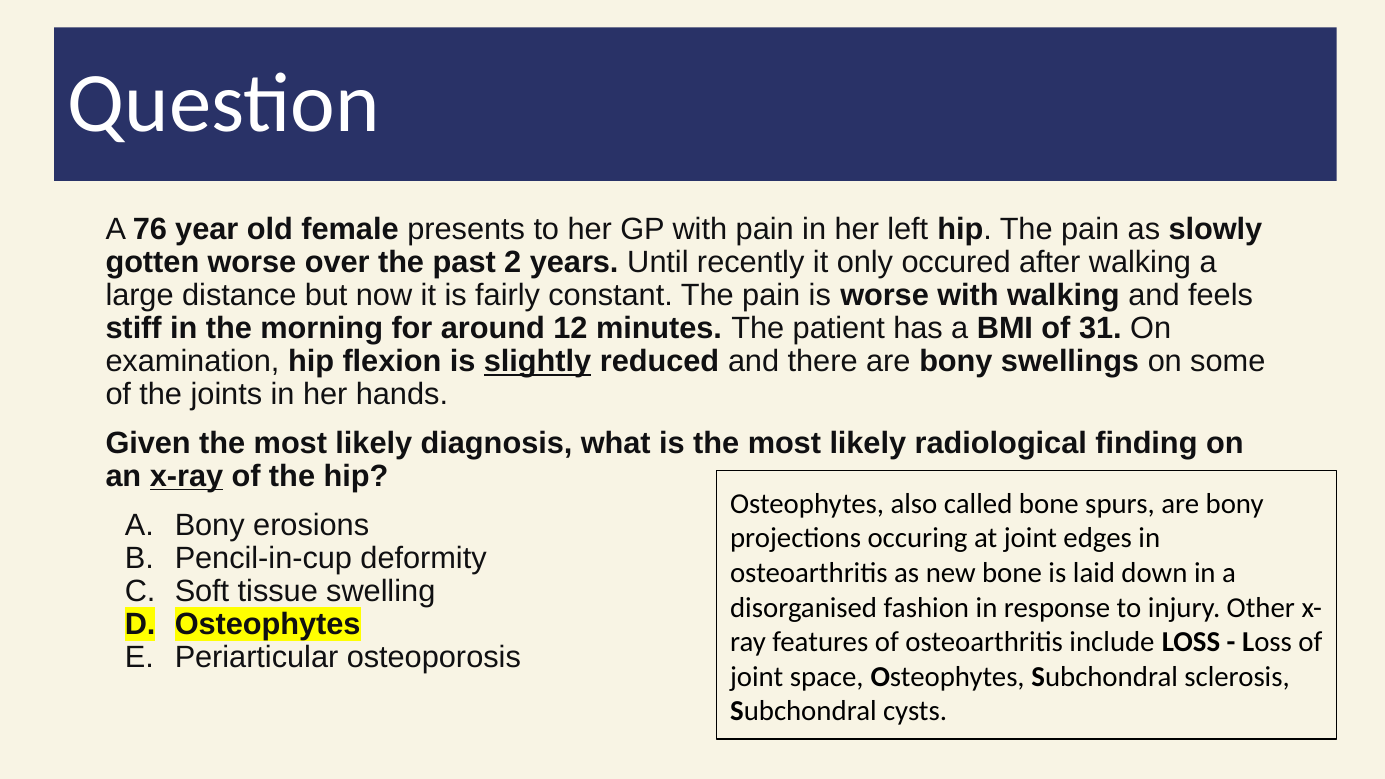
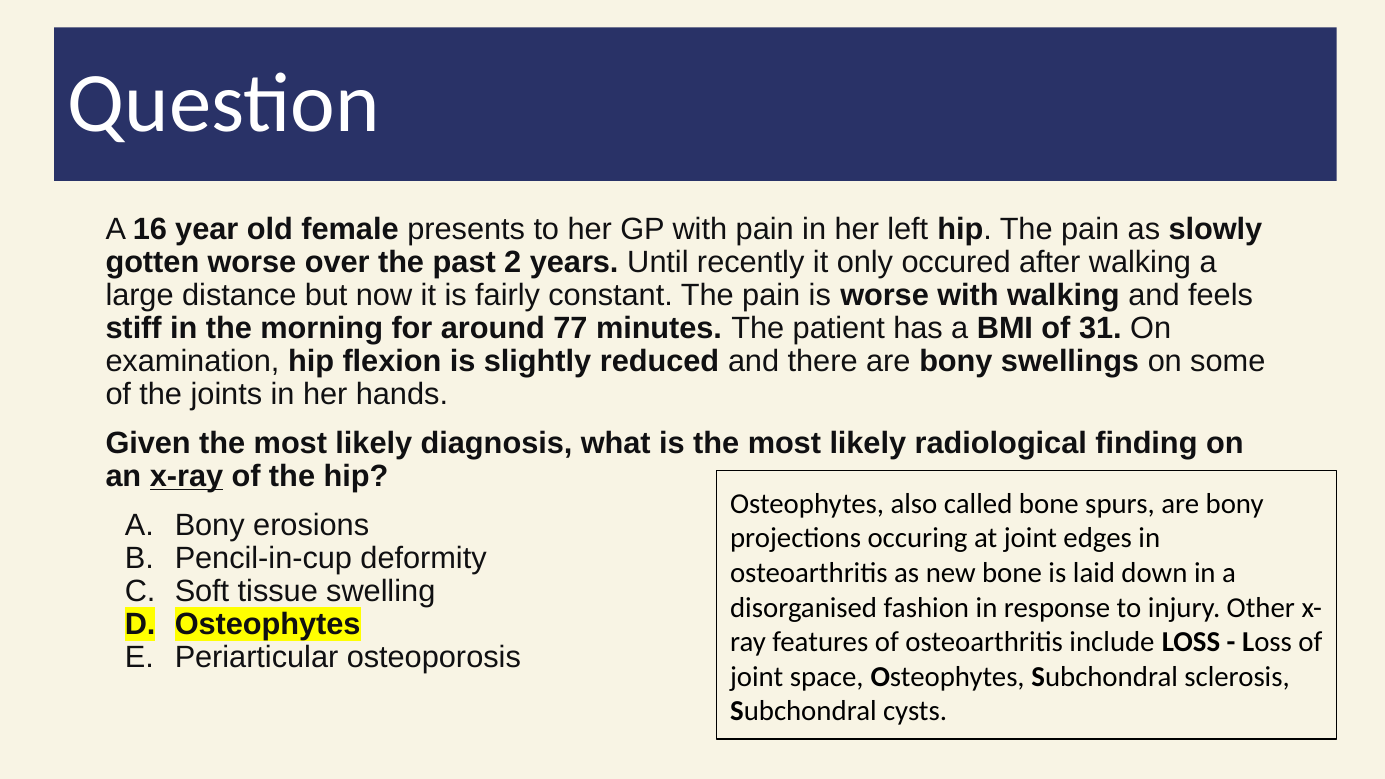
76: 76 -> 16
12: 12 -> 77
slightly underline: present -> none
